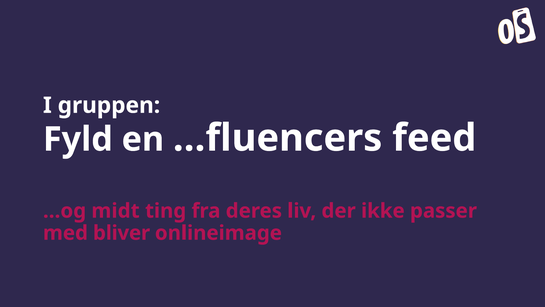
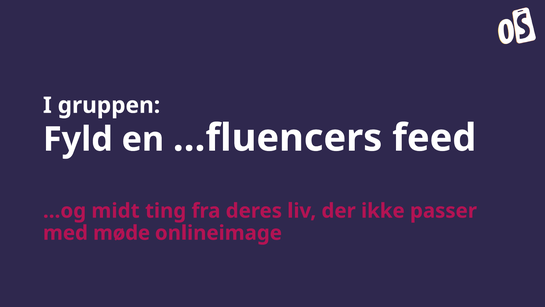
bliver: bliver -> møde
